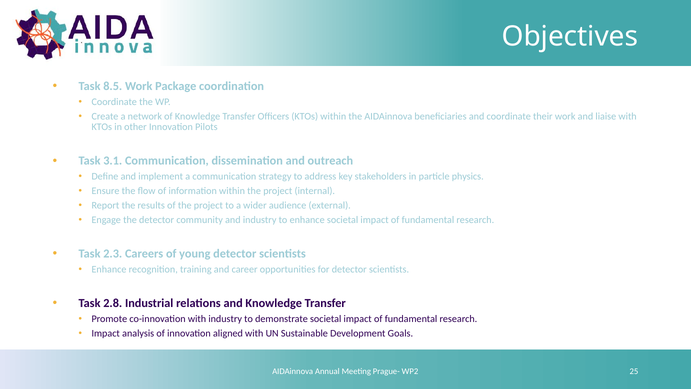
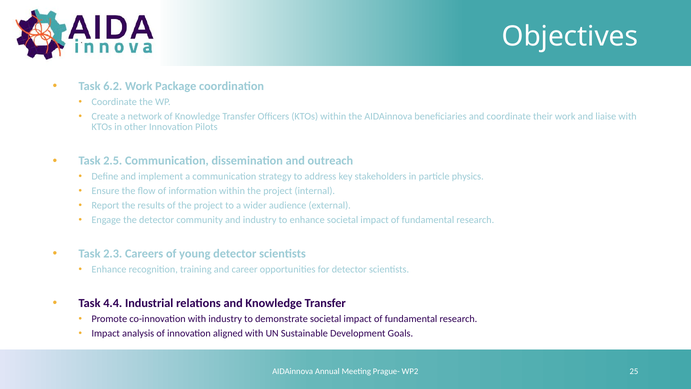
8.5: 8.5 -> 6.2
3.1: 3.1 -> 2.5
2.8: 2.8 -> 4.4
